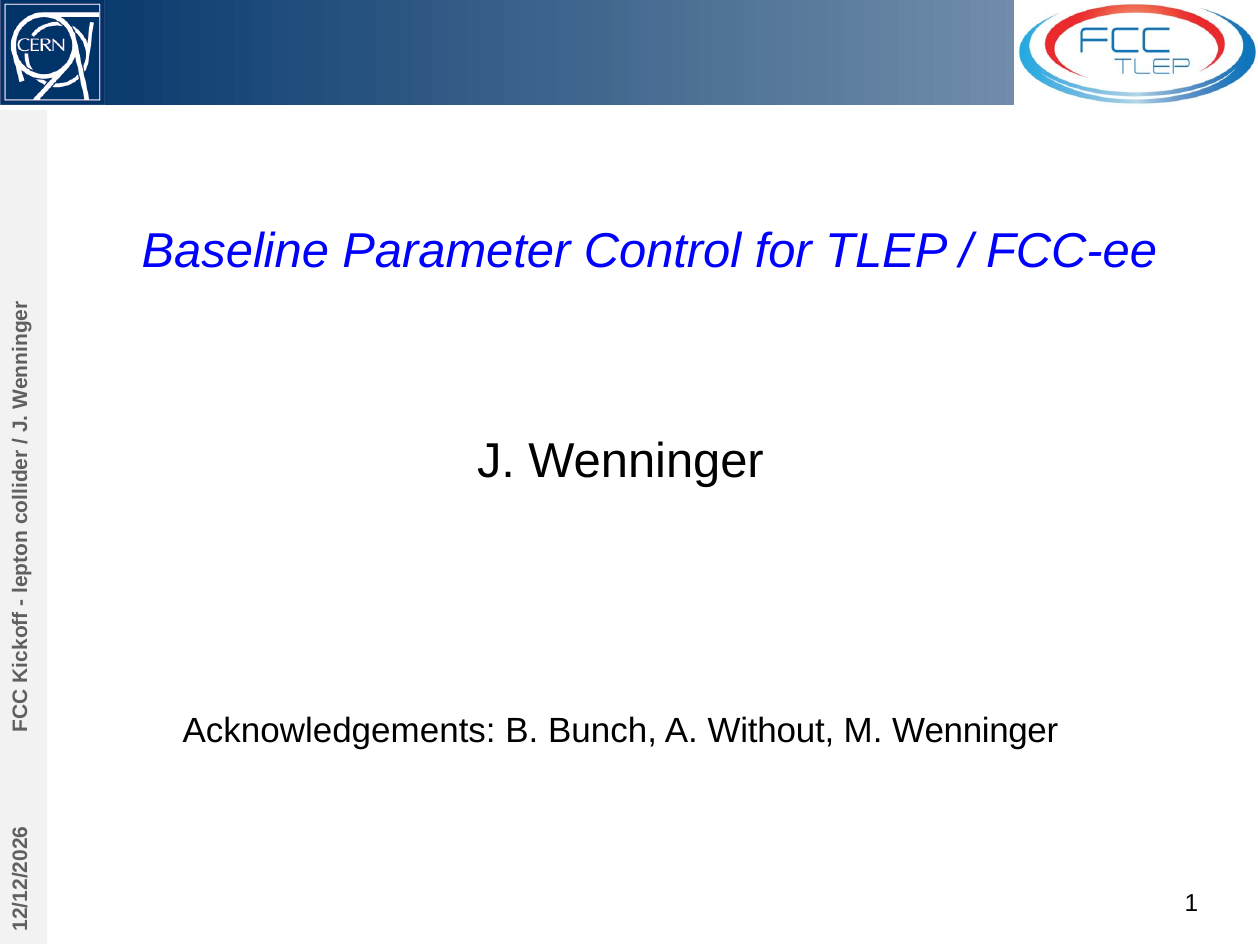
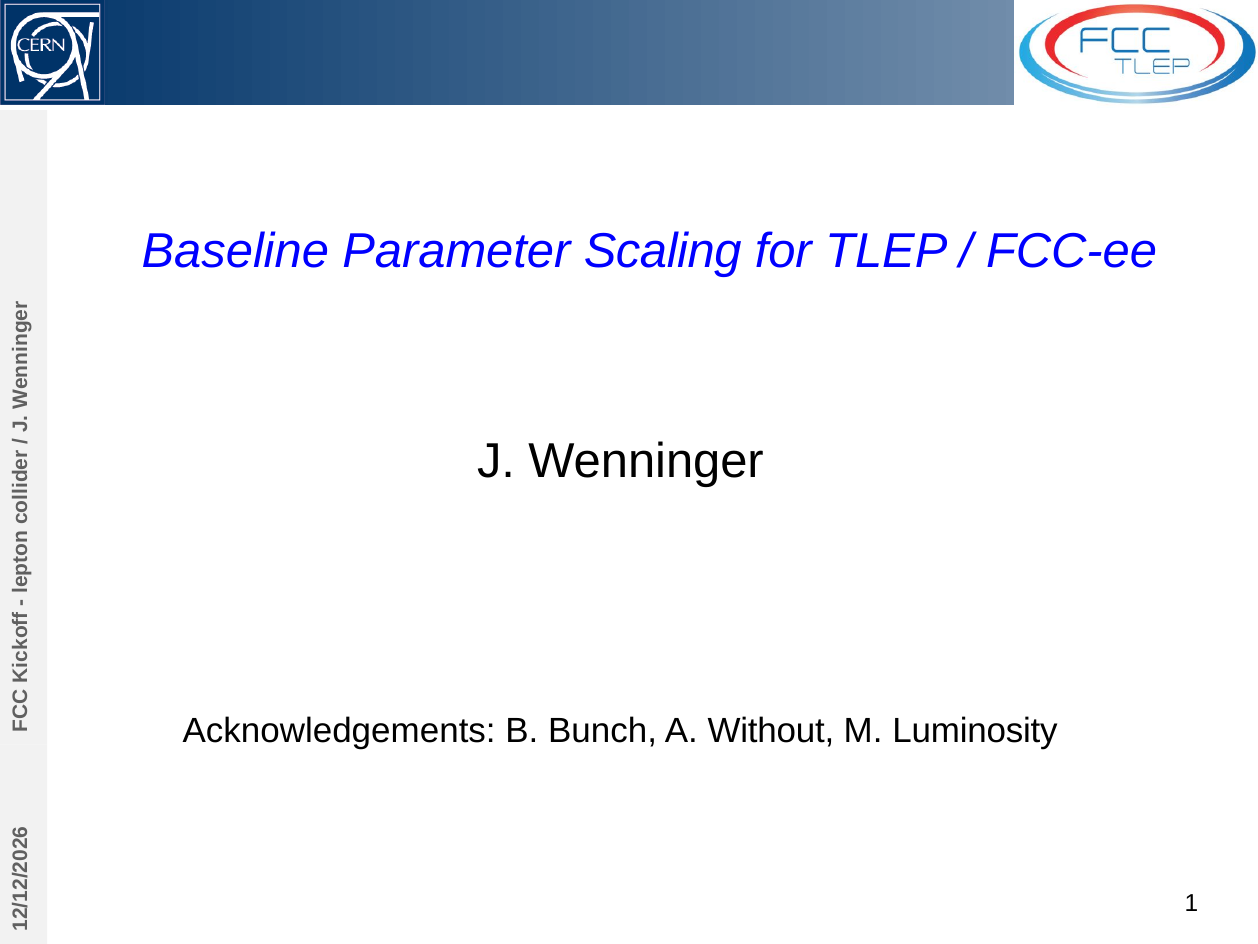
Control: Control -> Scaling
M Wenninger: Wenninger -> Luminosity
